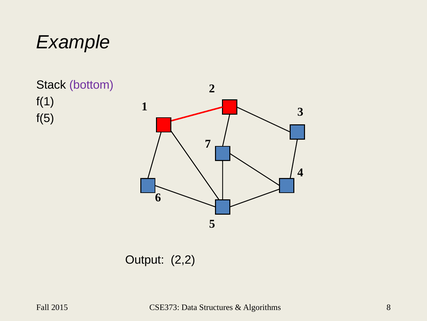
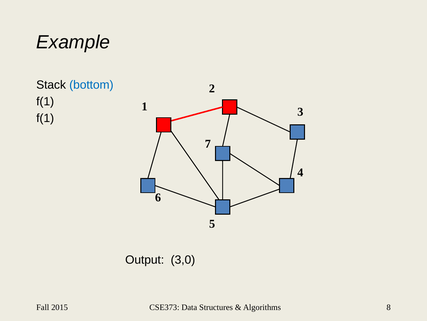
bottom colour: purple -> blue
f(5 at (45, 118): f(5 -> f(1
2,2: 2,2 -> 3,0
